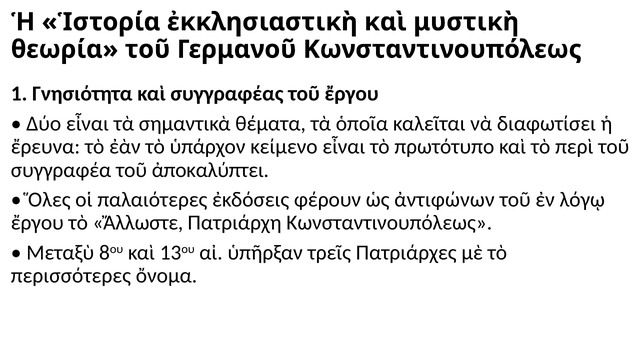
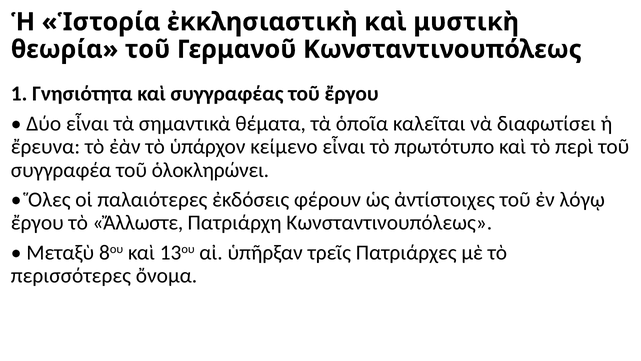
ἀποκαλύπτει: ἀποκαλύπτει -> ὁλοκληρώνει
ἀντιφώνων: ἀντιφώνων -> ἀντίστοιχες
